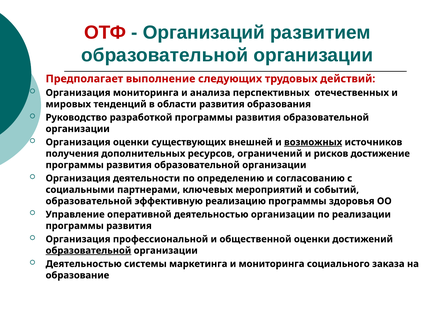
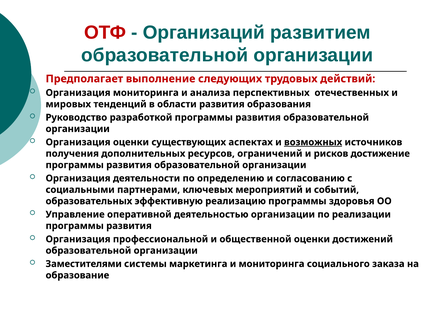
внешней: внешней -> аспектах
образовательной at (89, 201): образовательной -> образовательных
образовательной at (88, 251) underline: present -> none
Деятельностью at (84, 264): Деятельностью -> Заместителями
